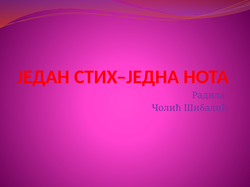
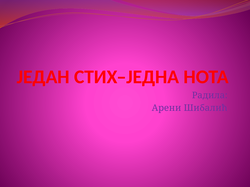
Чолић: Чолић -> Арени
